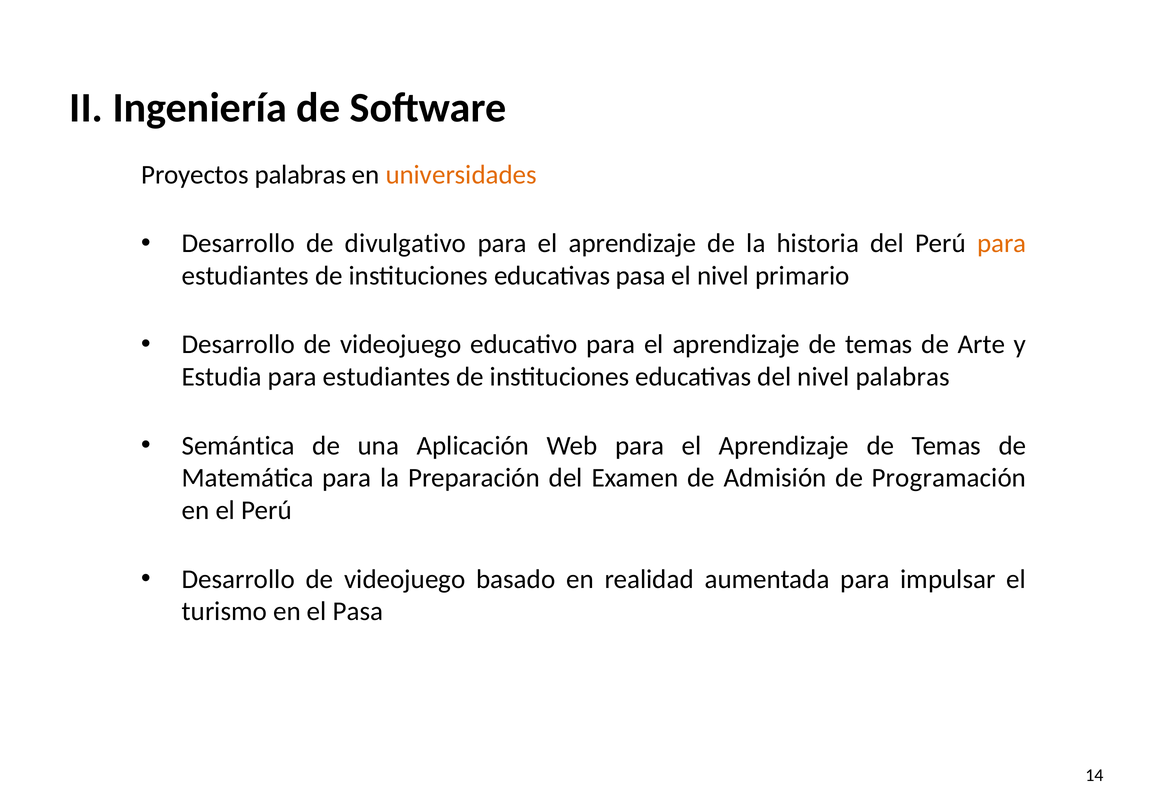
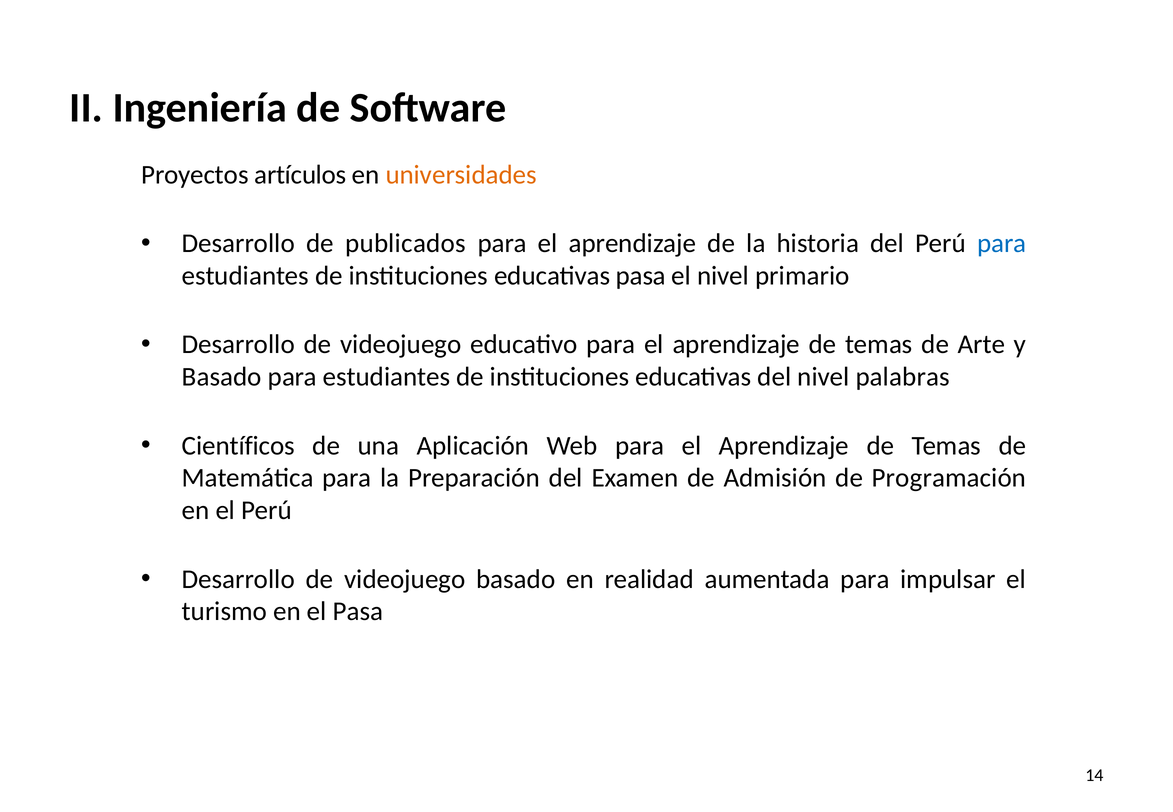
Proyectos palabras: palabras -> artículos
divulgativo: divulgativo -> publicados
para at (1002, 244) colour: orange -> blue
Estudia at (222, 377): Estudia -> Basado
Semántica: Semántica -> Científicos
